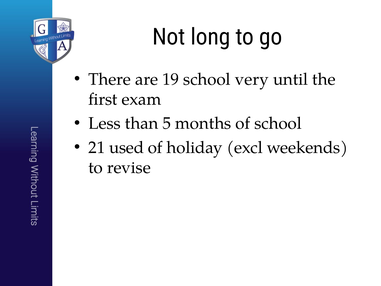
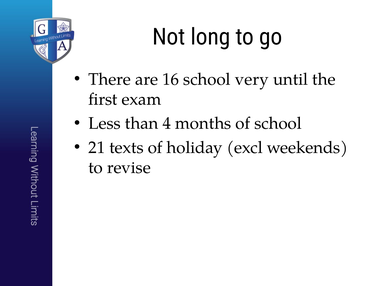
19: 19 -> 16
5: 5 -> 4
used: used -> texts
